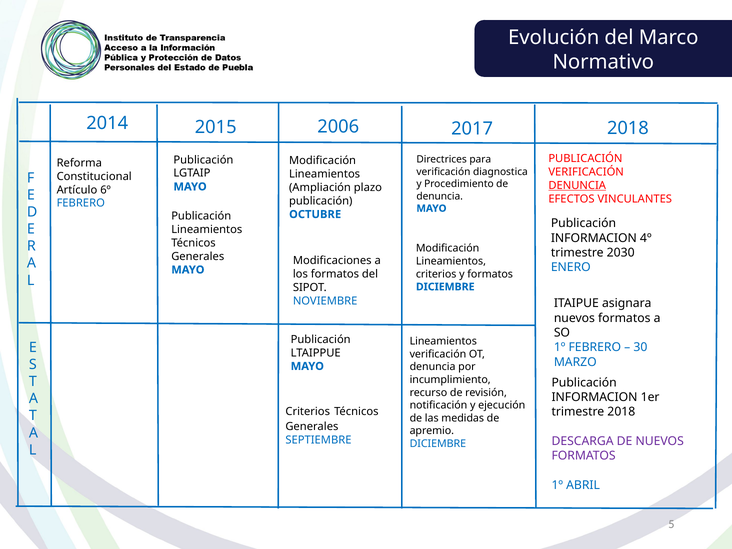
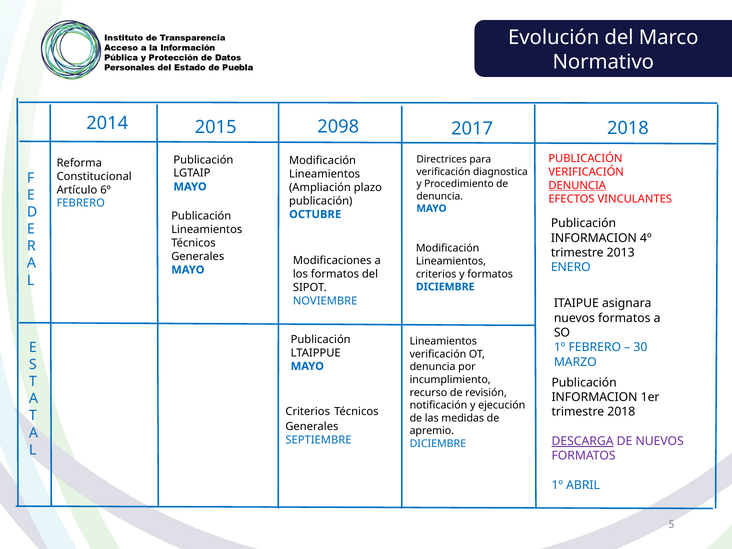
2006: 2006 -> 2098
2030: 2030 -> 2013
DESCARGA underline: none -> present
